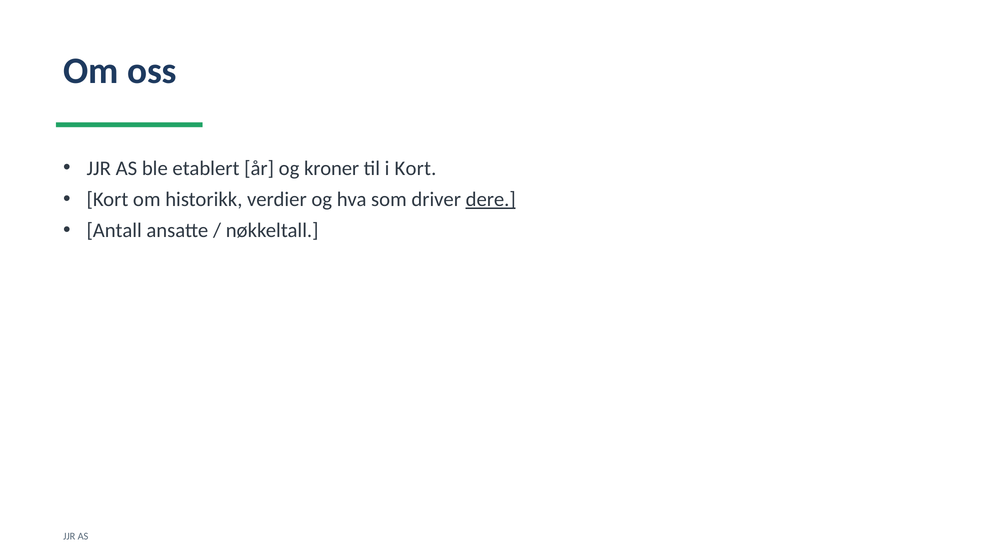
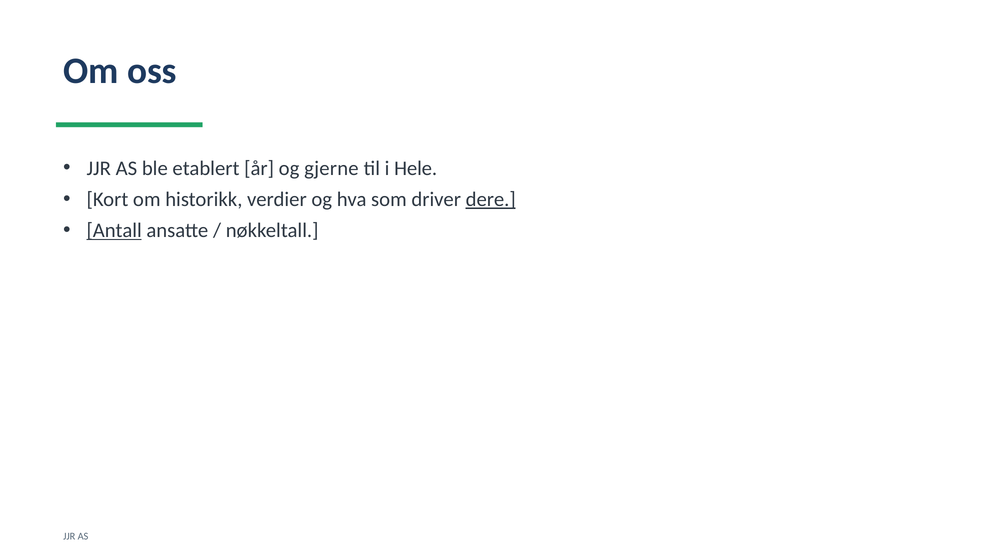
kroner: kroner -> gjerne
i Kort: Kort -> Hele
Antall underline: none -> present
